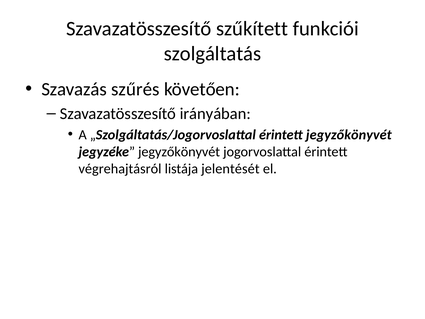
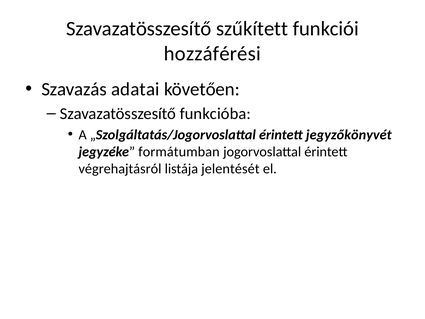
szolgáltatás: szolgáltatás -> hozzáférési
szűrés: szűrés -> adatai
irányában: irányában -> funkcióba
jegyzéke jegyzőkönyvét: jegyzőkönyvét -> formátumban
